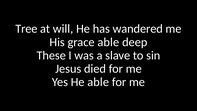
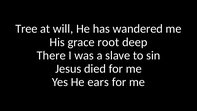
grace able: able -> root
These: These -> There
He able: able -> ears
